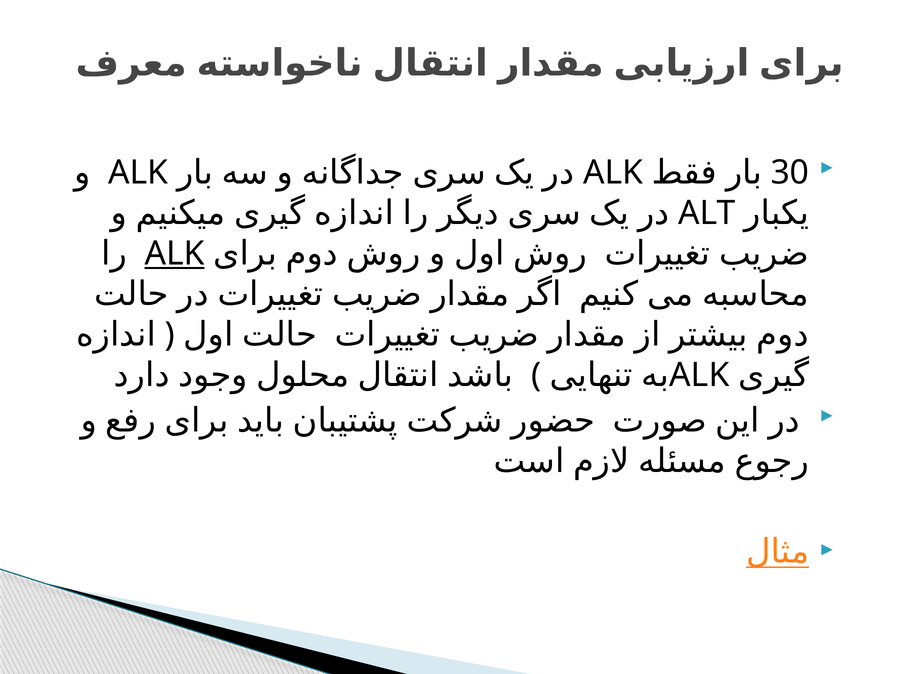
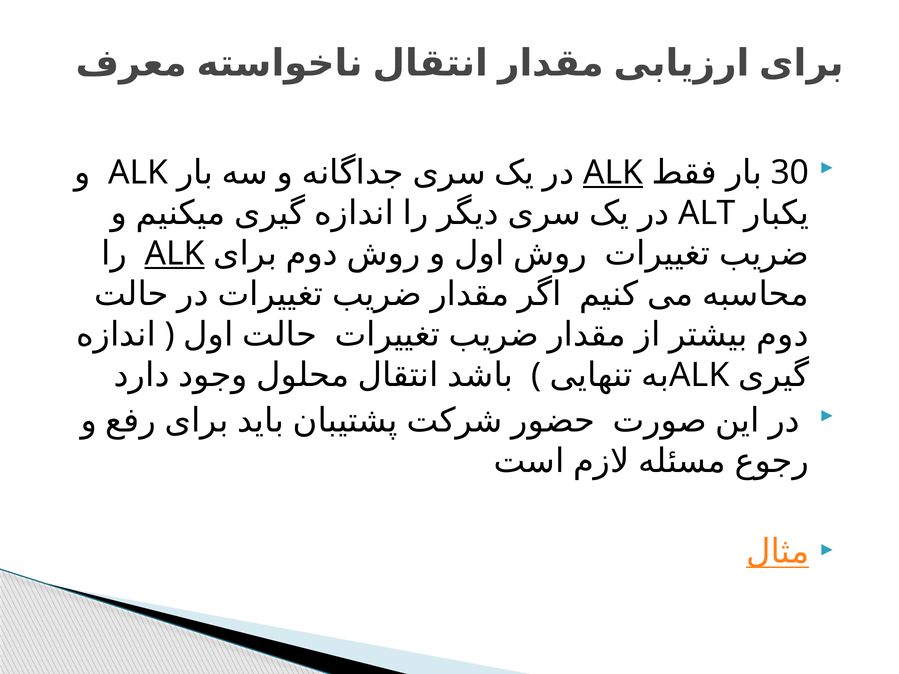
ALK at (613, 173) underline: none -> present
